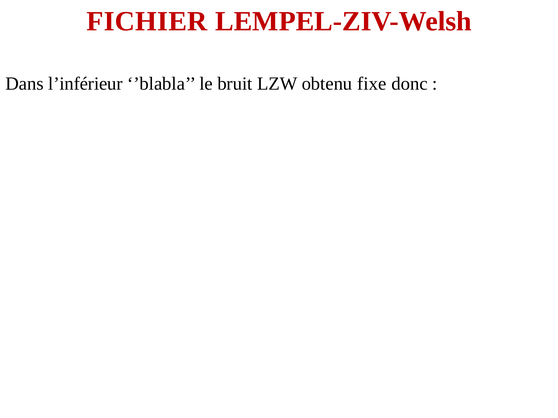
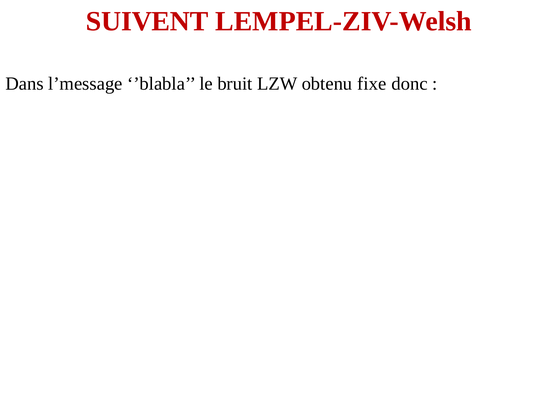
FICHIER: FICHIER -> SUIVENT
l’inférieur: l’inférieur -> l’message
